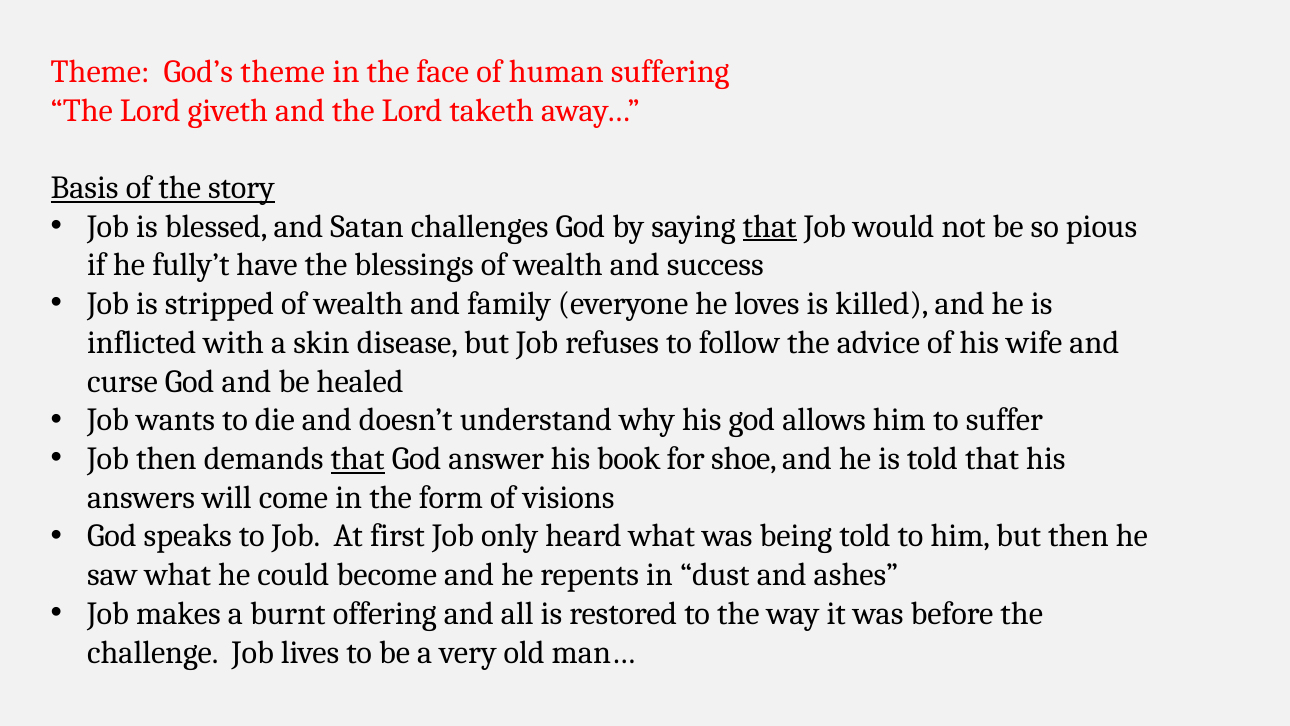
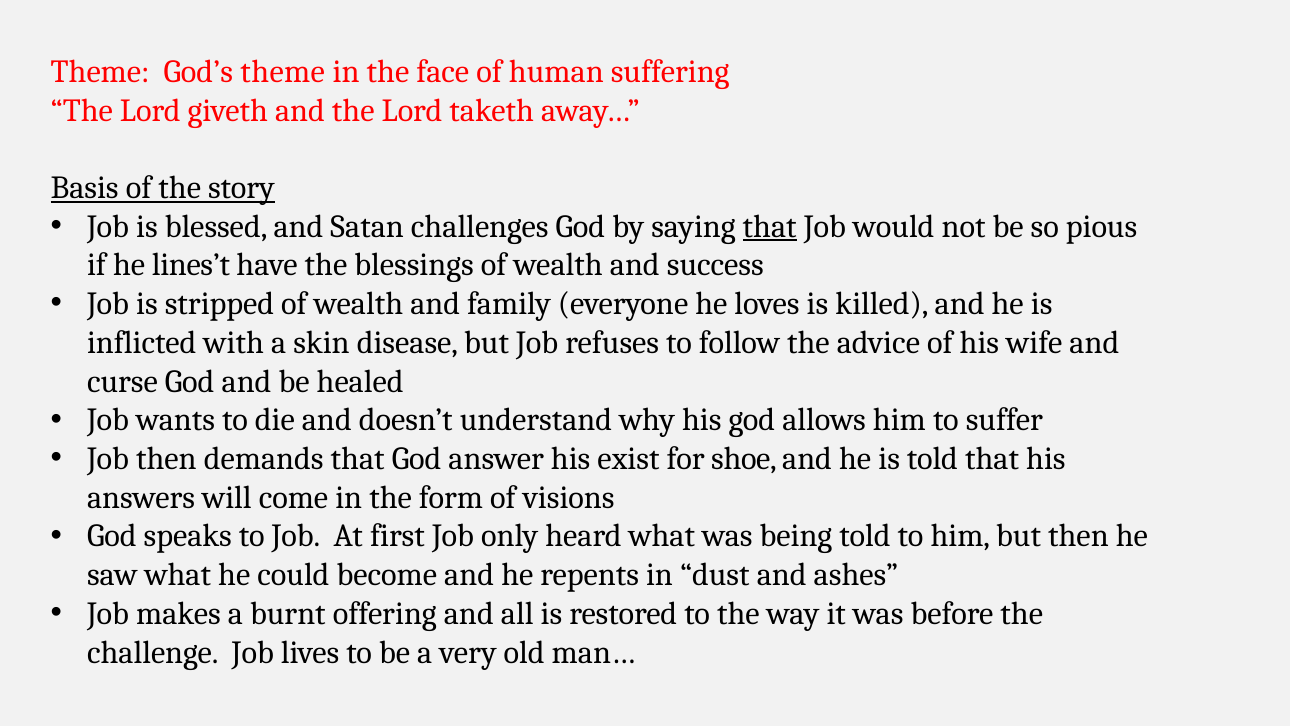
fully’t: fully’t -> lines’t
that at (358, 459) underline: present -> none
book: book -> exist
